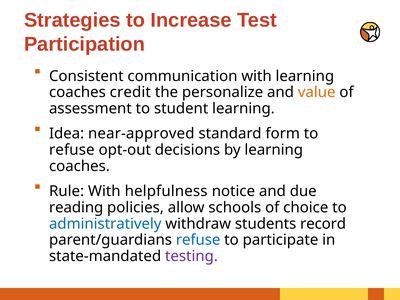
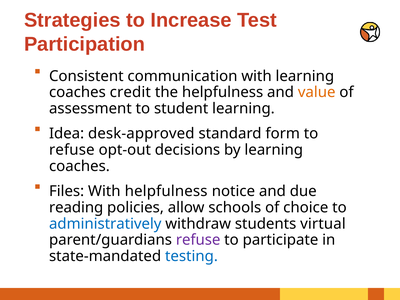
the personalize: personalize -> helpfulness
near-approved: near-approved -> desk-approved
Rule: Rule -> Files
record: record -> virtual
refuse at (198, 240) colour: blue -> purple
testing colour: purple -> blue
